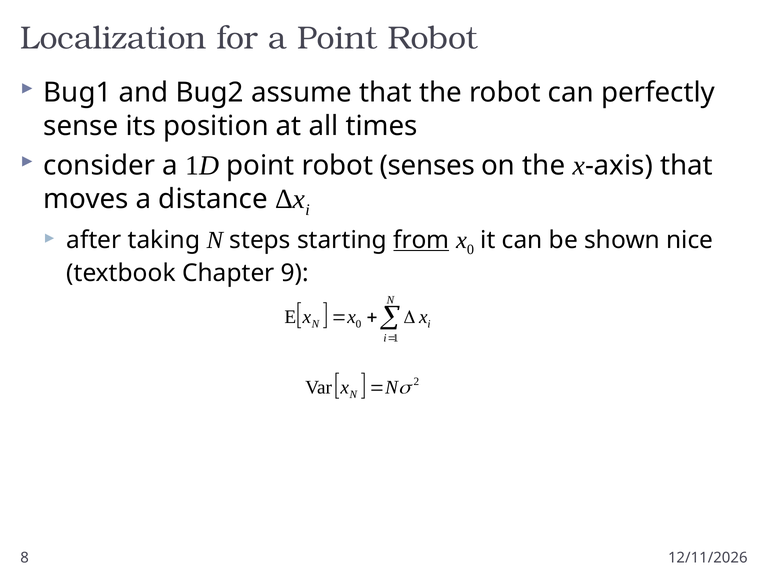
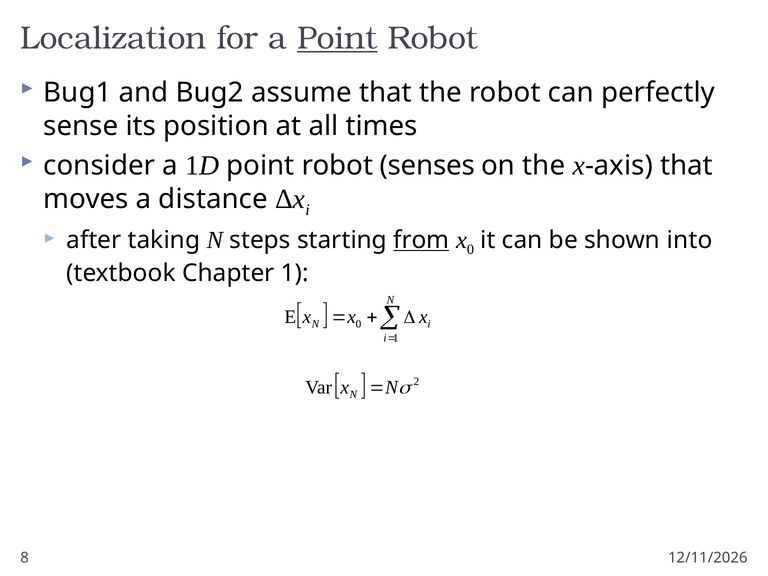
Point at (337, 38) underline: none -> present
nice: nice -> into
Chapter 9: 9 -> 1
